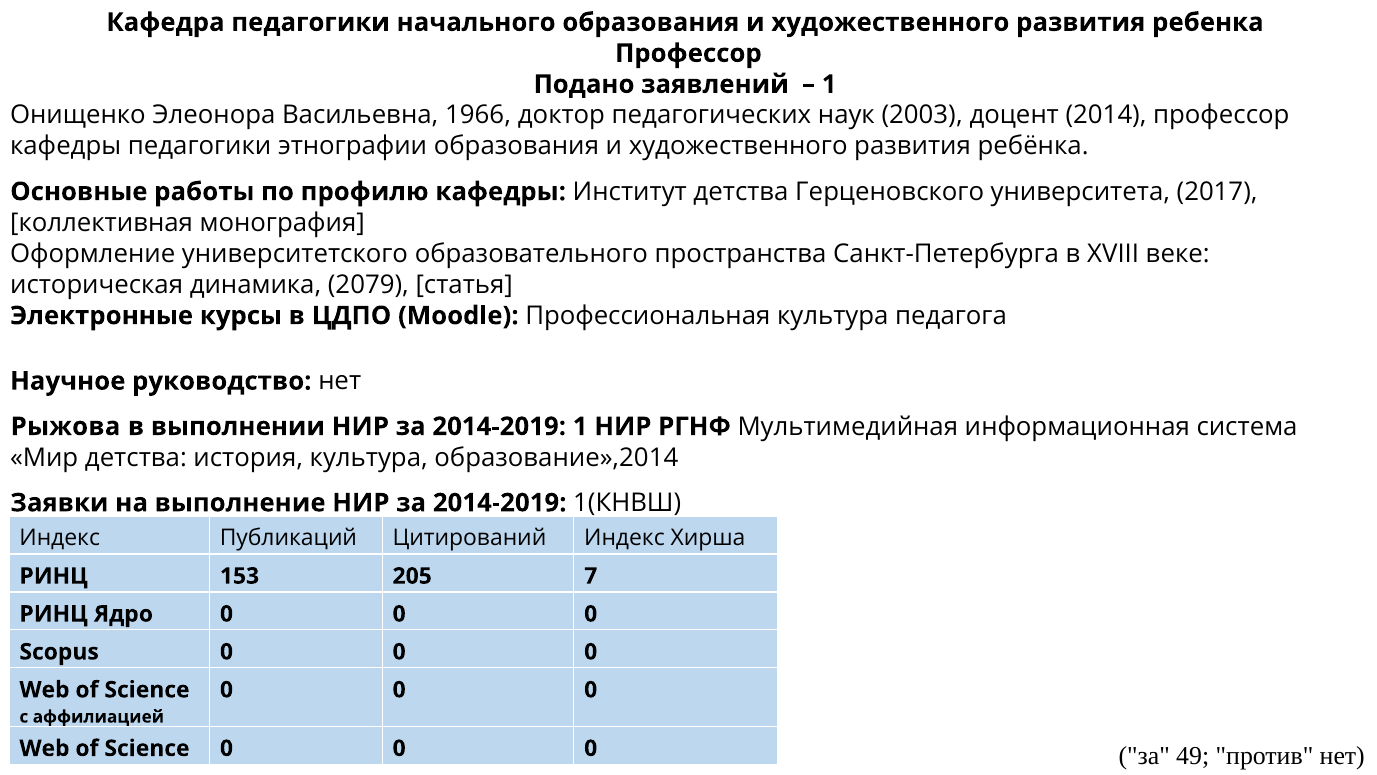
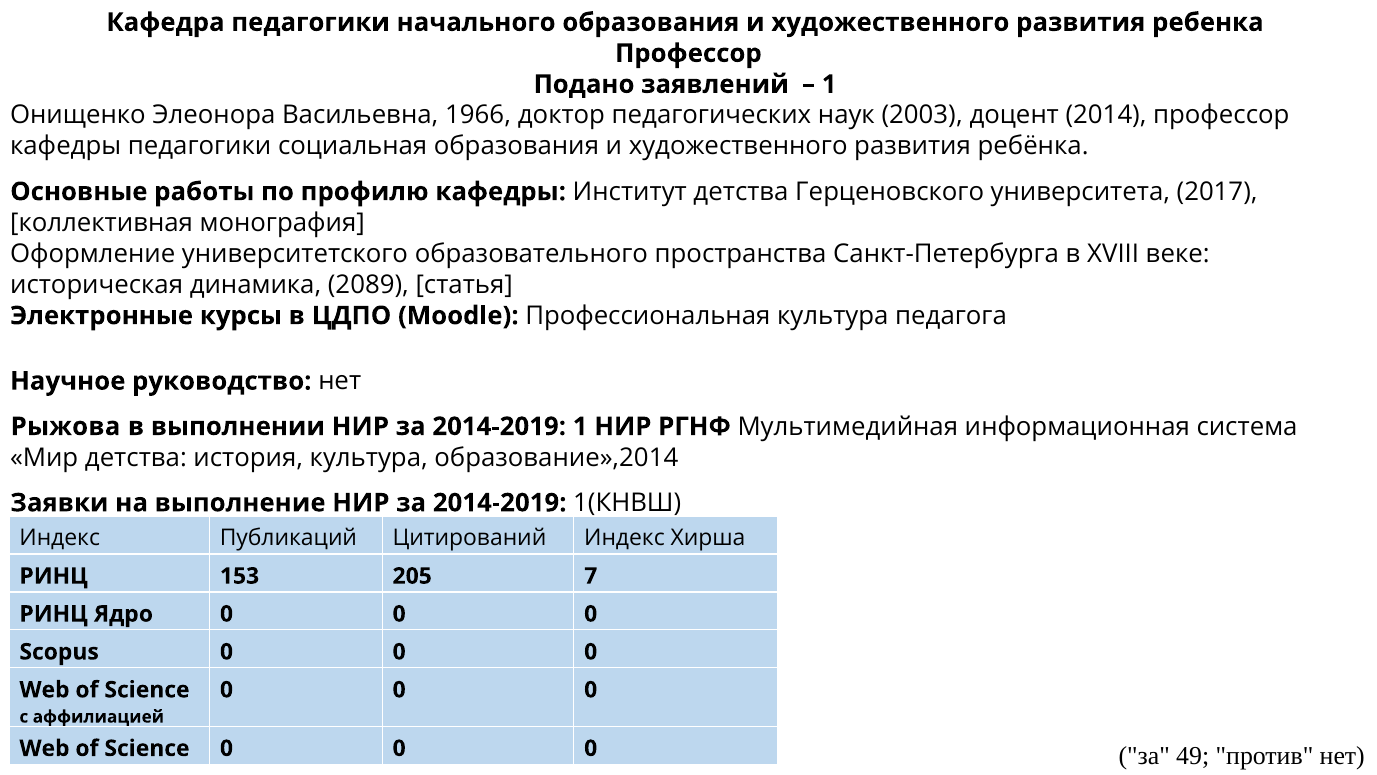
этнографии: этнографии -> социальная
2079: 2079 -> 2089
